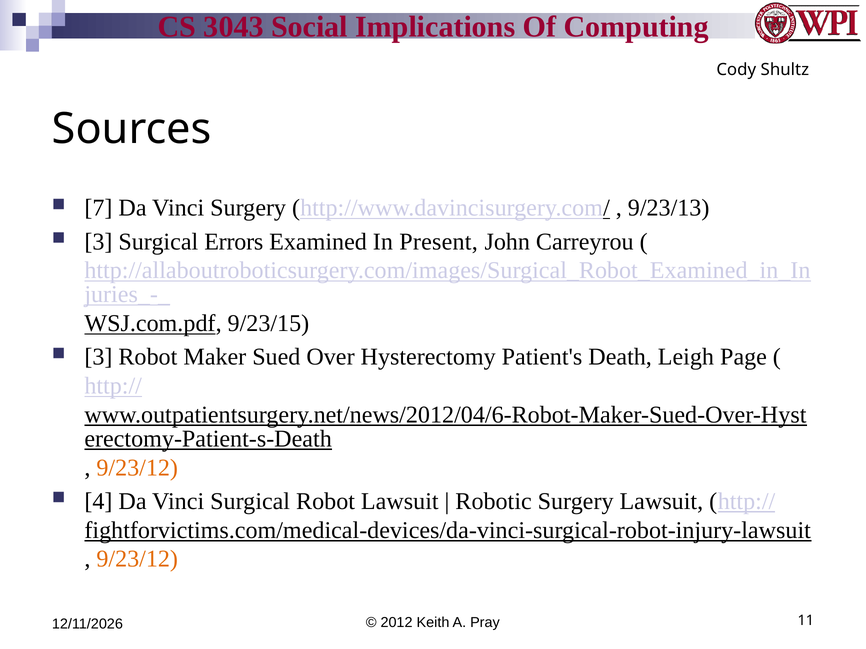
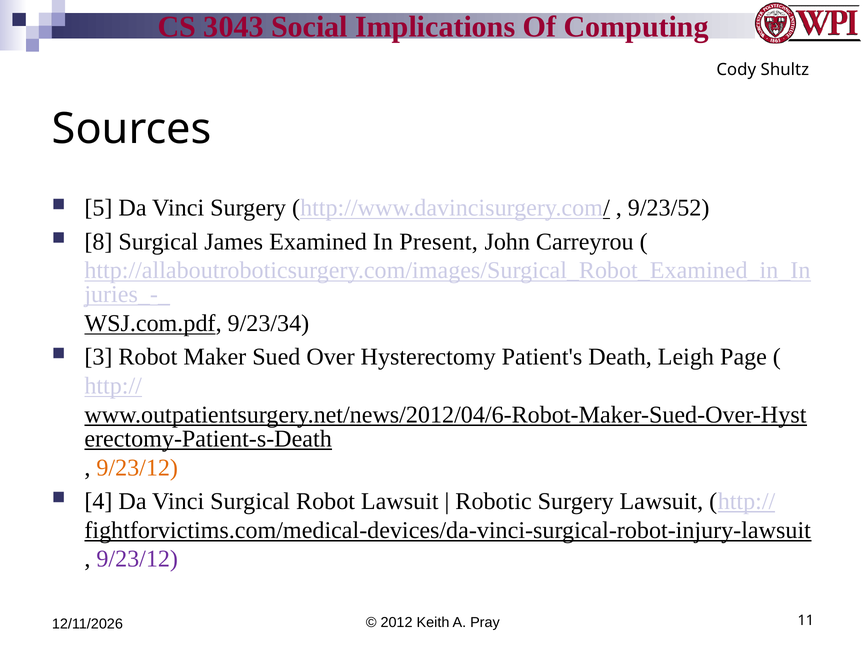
7: 7 -> 5
9/23/13: 9/23/13 -> 9/23/52
3 at (98, 242): 3 -> 8
Errors: Errors -> James
9/23/15: 9/23/15 -> 9/23/34
9/23/12 at (137, 559) colour: orange -> purple
